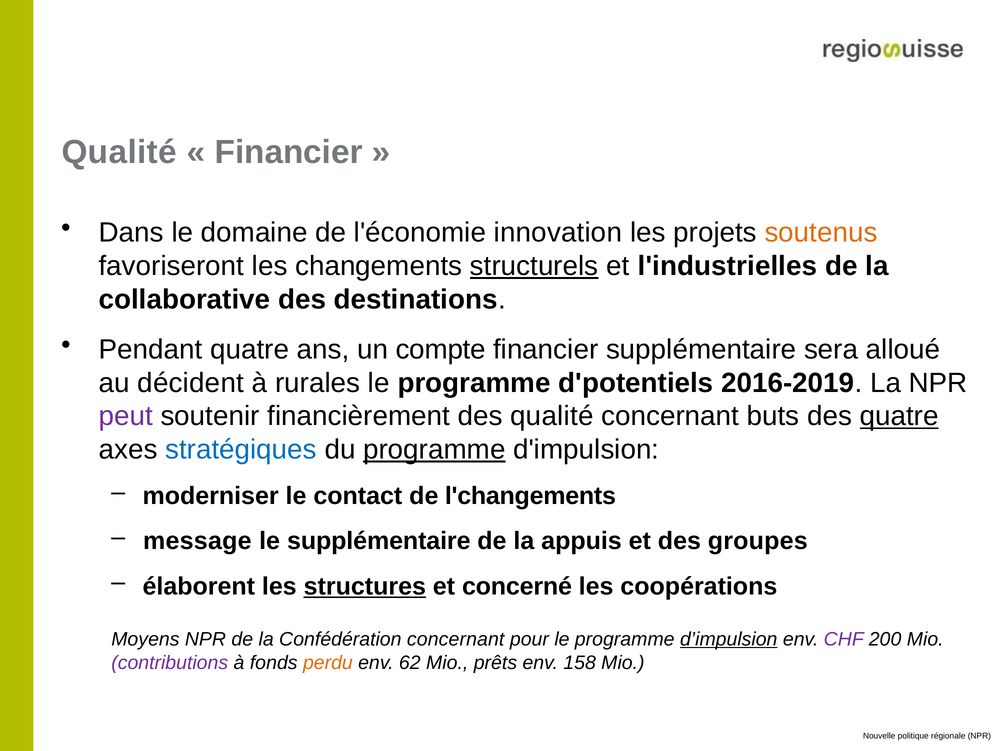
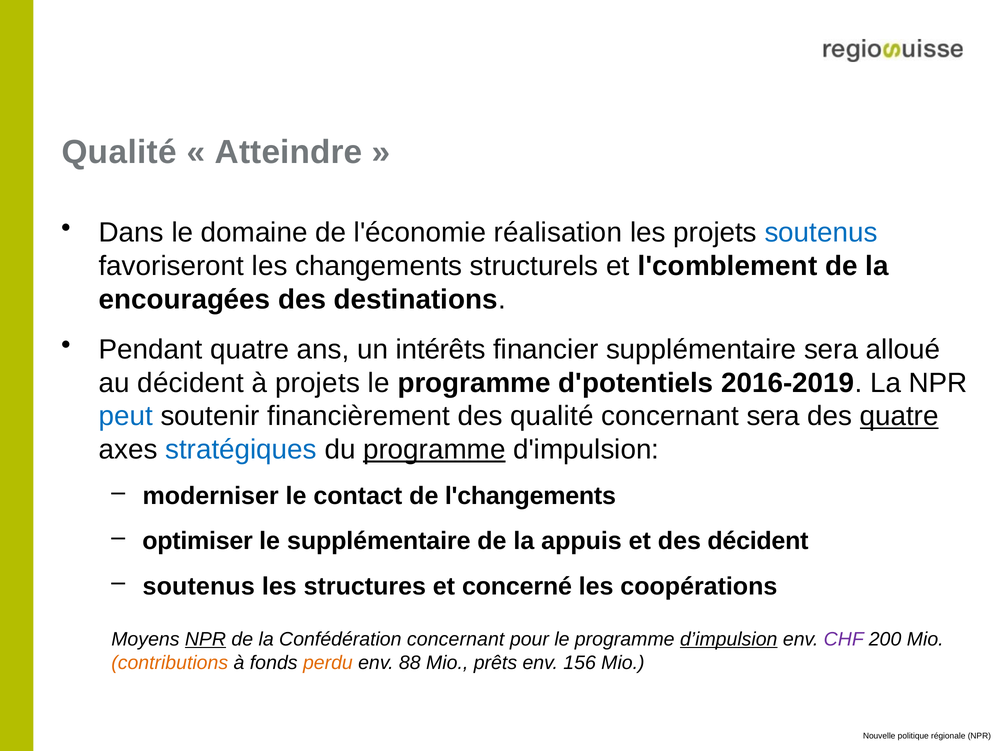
Financier at (289, 152): Financier -> Atteindre
innovation: innovation -> réalisation
soutenus at (821, 233) colour: orange -> blue
structurels underline: present -> none
l'industrielles: l'industrielles -> l'comblement
collaborative: collaborative -> encouragées
compte: compte -> intérêts
à rurales: rurales -> projets
peut colour: purple -> blue
concernant buts: buts -> sera
message: message -> optimiser
des groupes: groupes -> décident
élaborent at (199, 586): élaborent -> soutenus
structures underline: present -> none
NPR at (205, 639) underline: none -> present
contributions colour: purple -> orange
62: 62 -> 88
158: 158 -> 156
